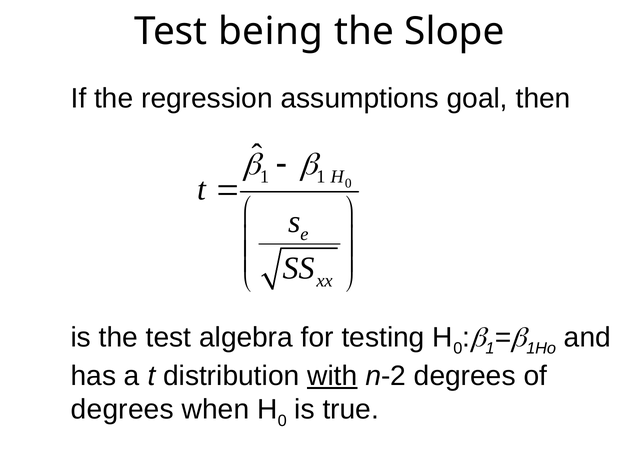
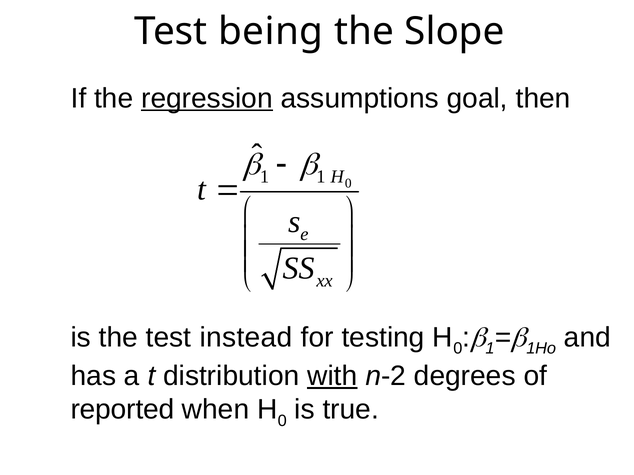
regression underline: none -> present
algebra: algebra -> instead
degrees at (122, 410): degrees -> reported
